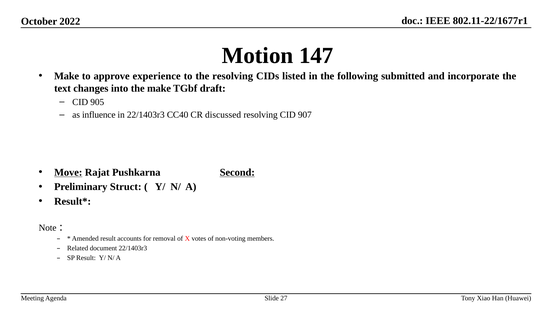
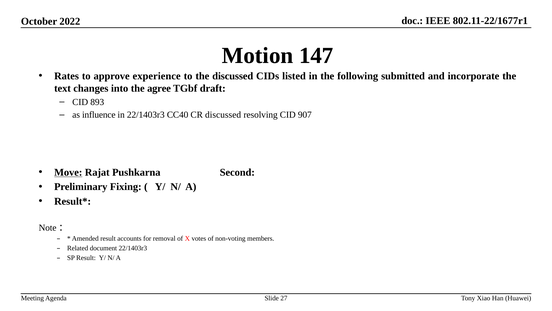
Make at (67, 76): Make -> Rates
the resolving: resolving -> discussed
the make: make -> agree
905: 905 -> 893
Second underline: present -> none
Struct: Struct -> Fixing
